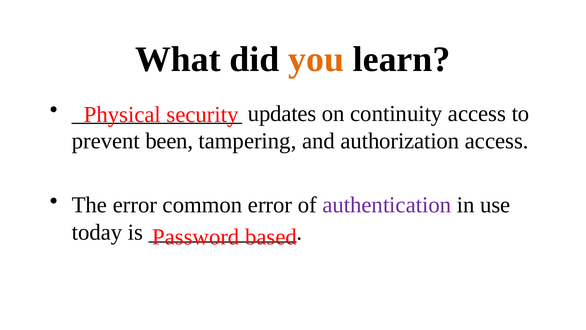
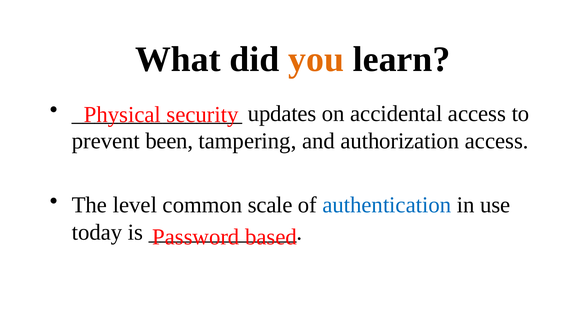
continuity: continuity -> accidental
The error: error -> level
common error: error -> scale
authentication colour: purple -> blue
